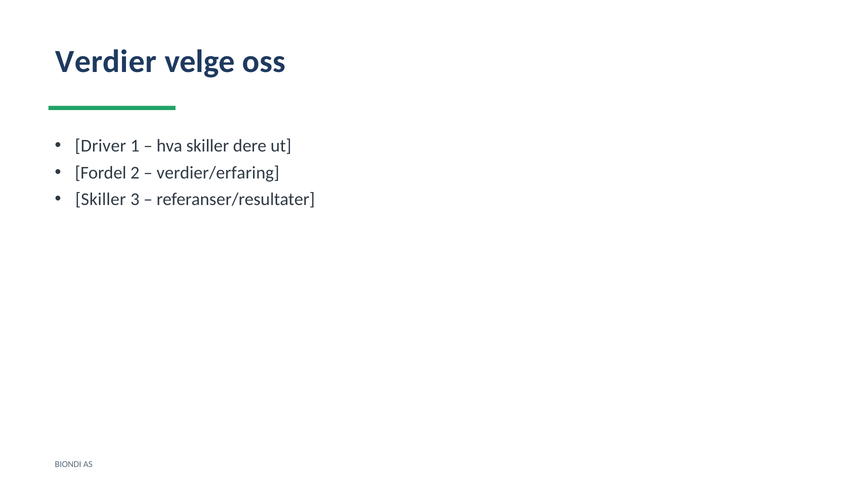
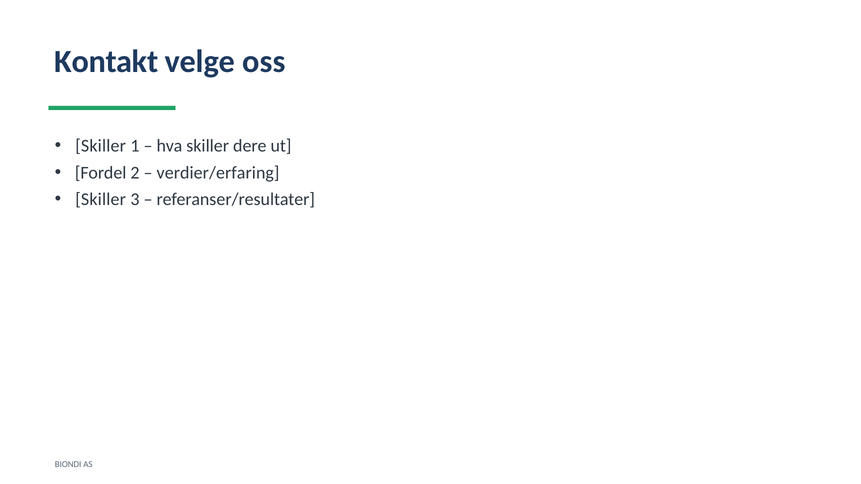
Verdier: Verdier -> Kontakt
Driver at (101, 146): Driver -> Skiller
